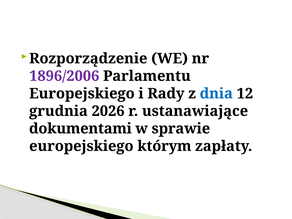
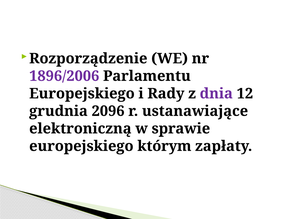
dnia colour: blue -> purple
2026: 2026 -> 2096
dokumentami: dokumentami -> elektroniczną
